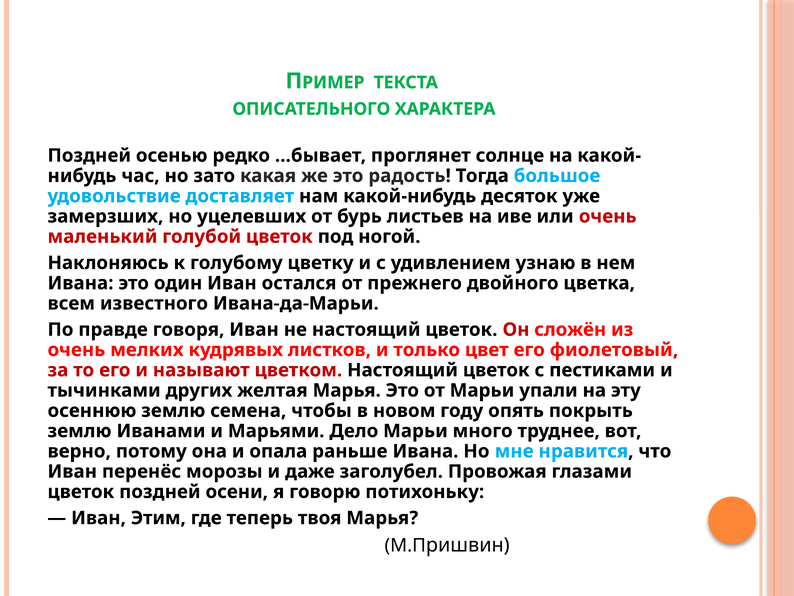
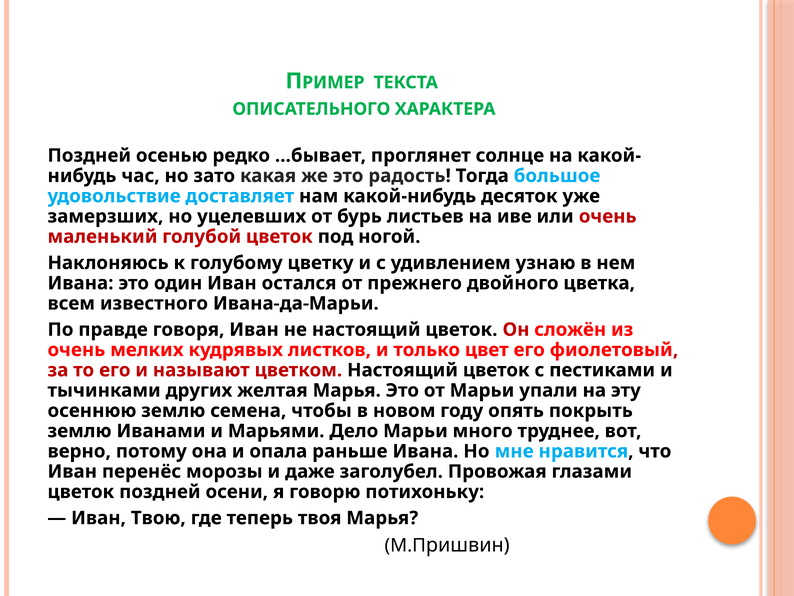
Этим: Этим -> Твою
